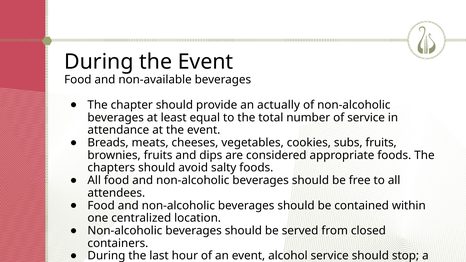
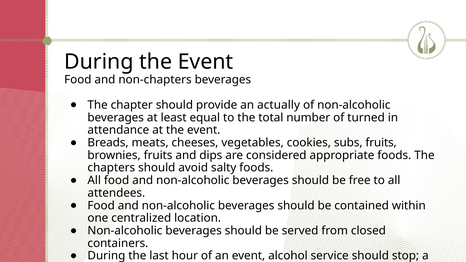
non-available: non-available -> non-chapters
of service: service -> turned
